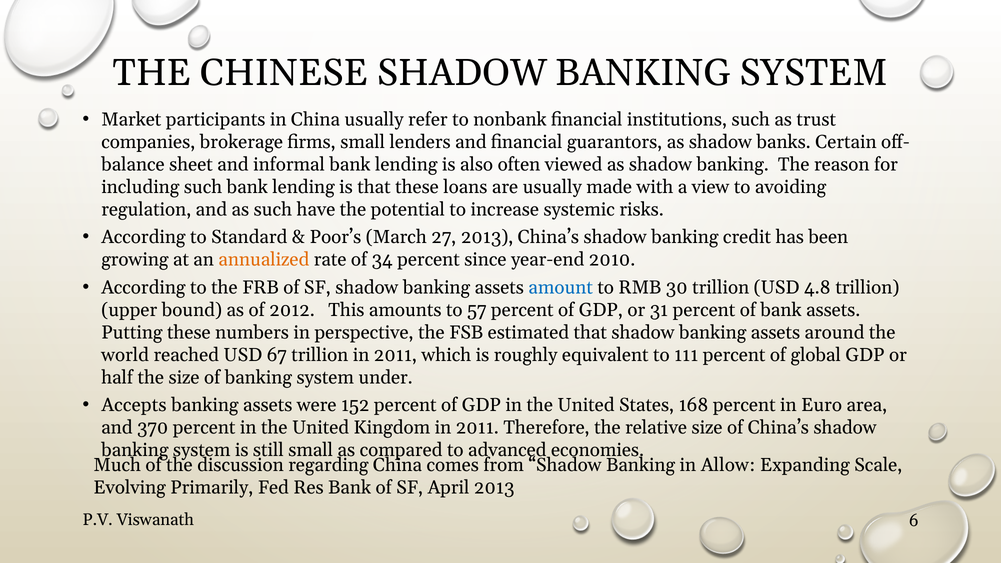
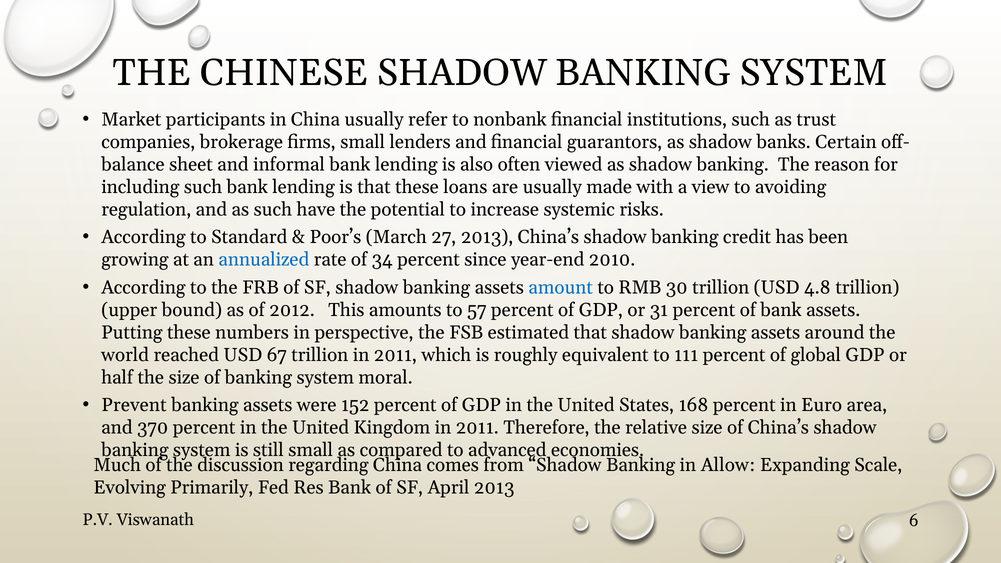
annualized colour: orange -> blue
under: under -> moral
Accepts: Accepts -> Prevent
